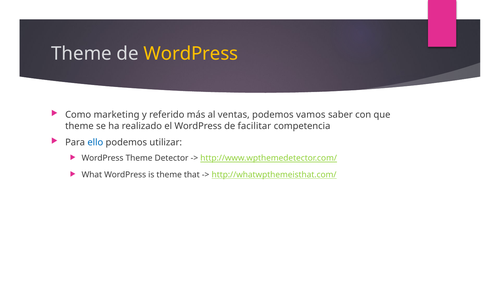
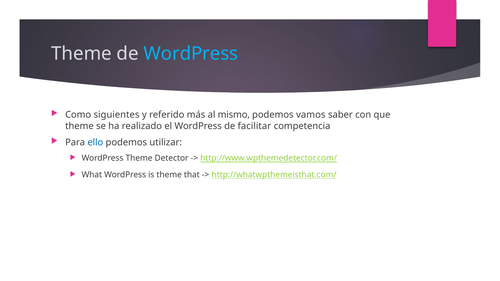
WordPress at (191, 54) colour: yellow -> light blue
marketing: marketing -> siguientes
ventas: ventas -> mismo
